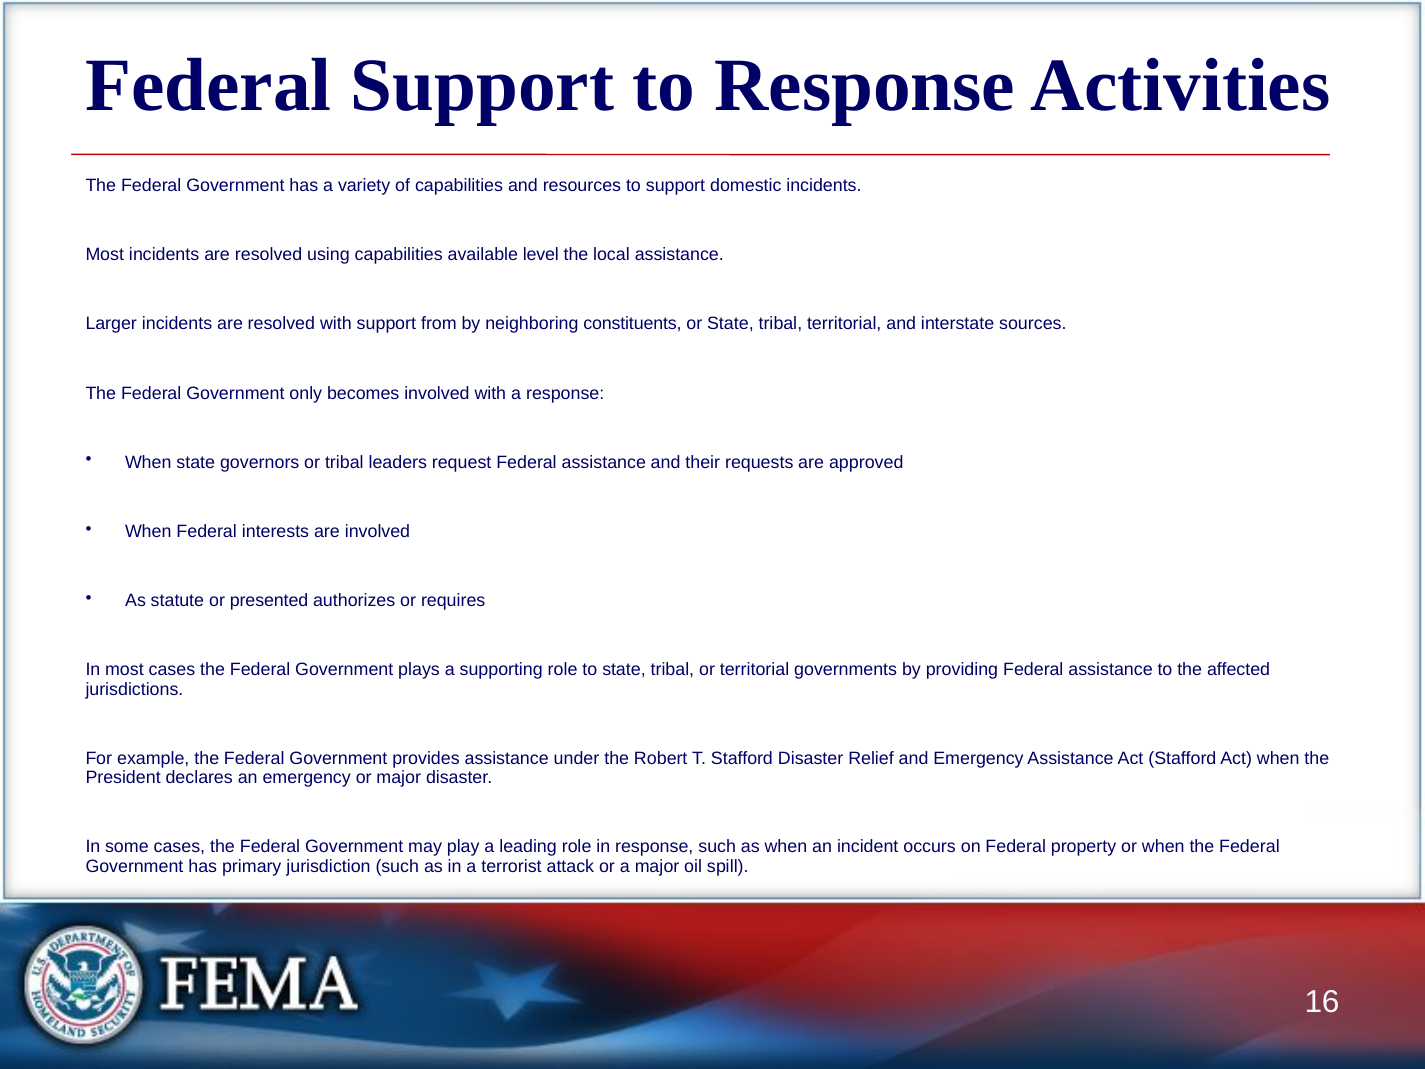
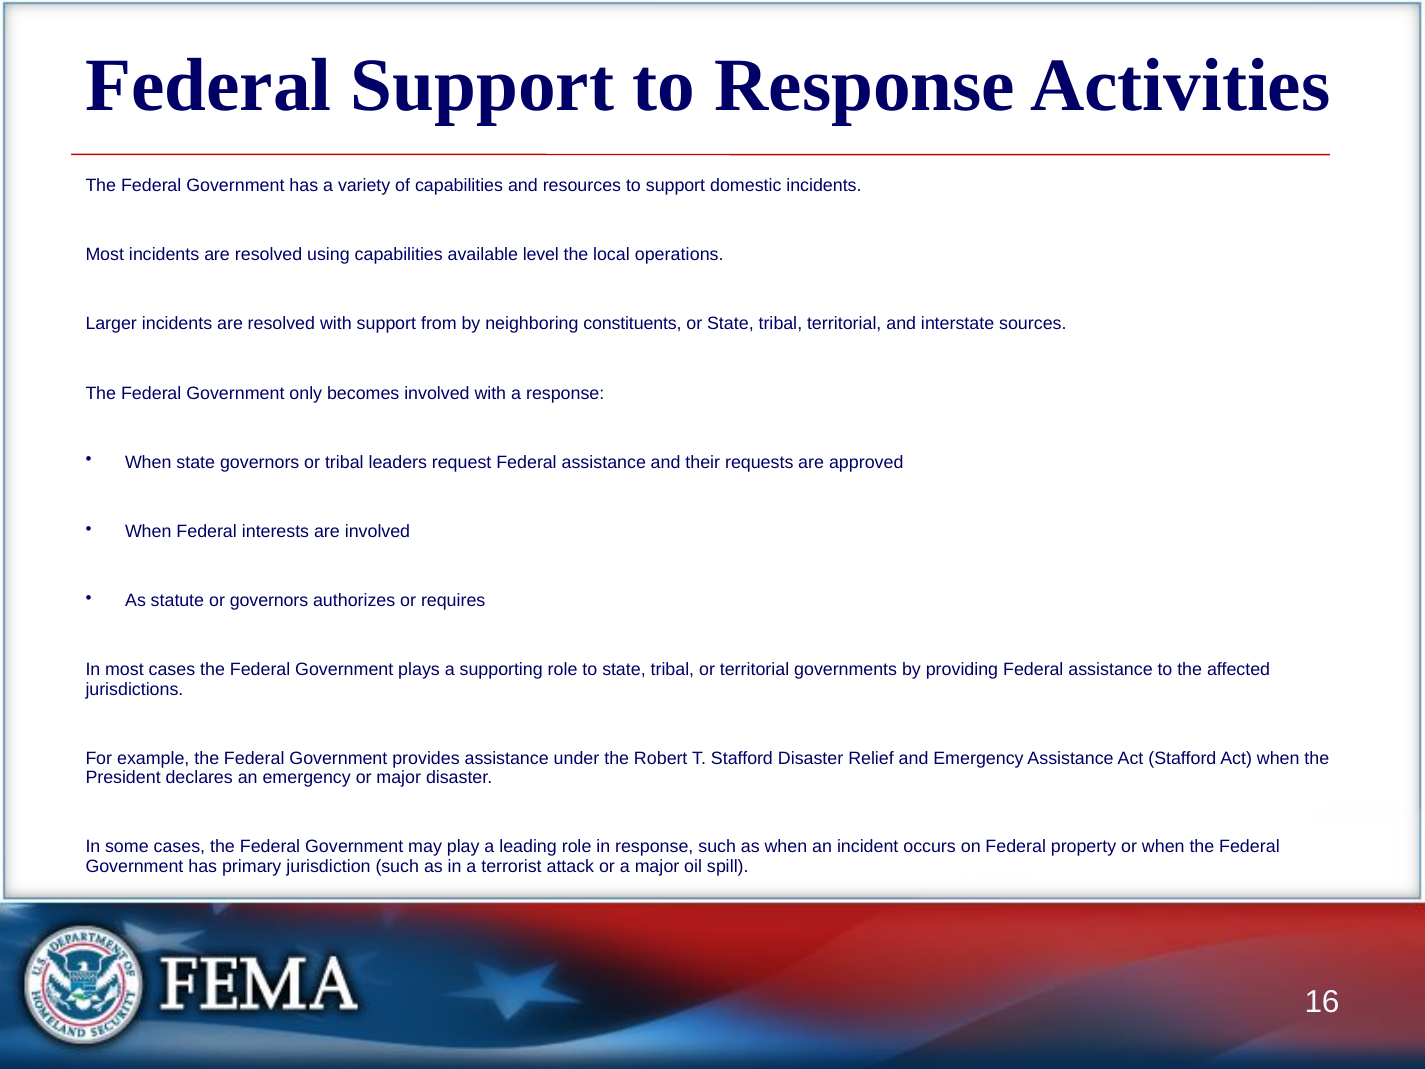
local assistance: assistance -> operations
or presented: presented -> governors
